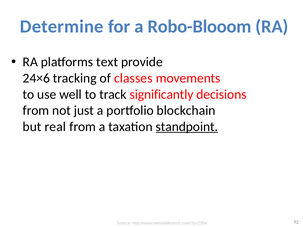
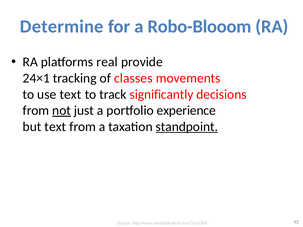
text: text -> real
24×6: 24×6 -> 24×1
use well: well -> text
not underline: none -> present
blockchain: blockchain -> experience
but real: real -> text
